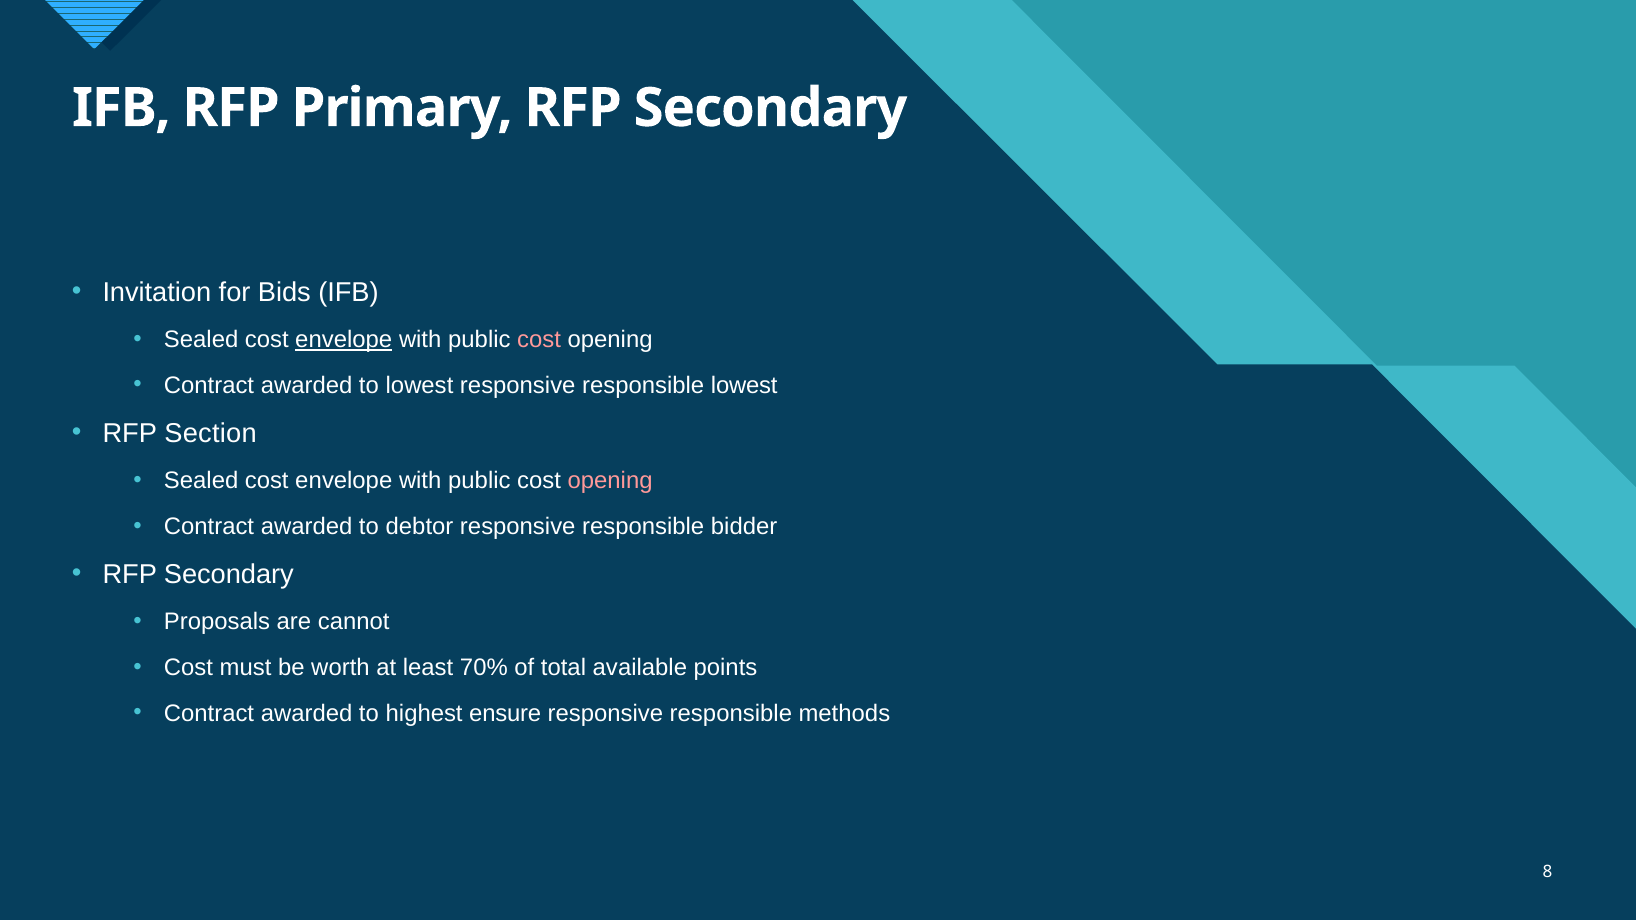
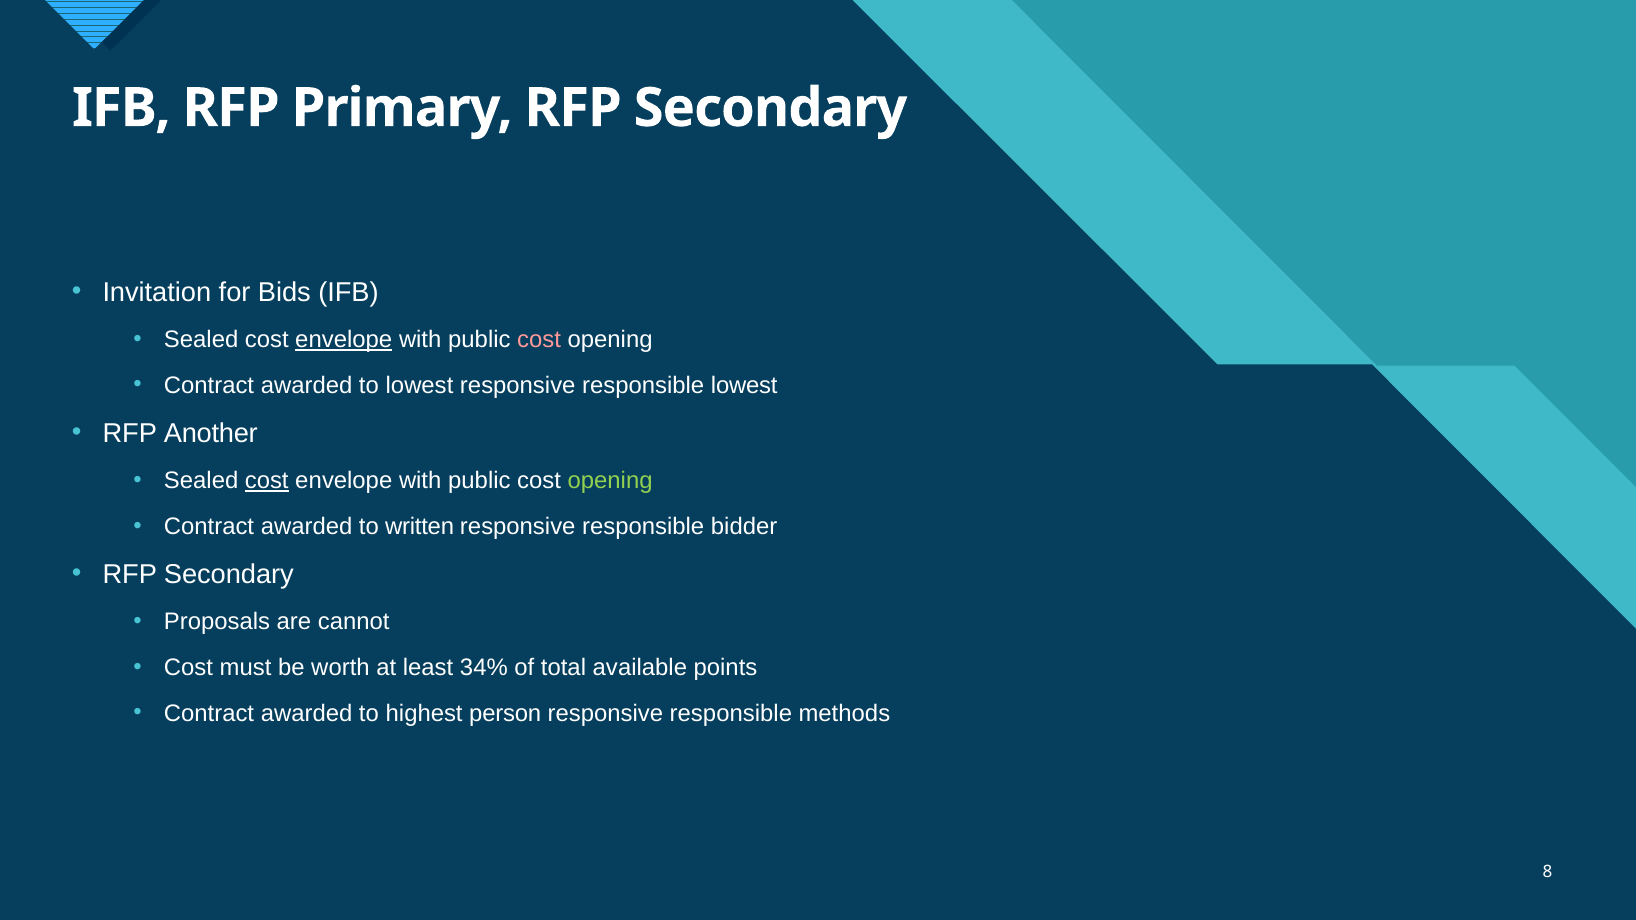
Section: Section -> Another
cost at (267, 481) underline: none -> present
opening at (610, 481) colour: pink -> light green
debtor: debtor -> written
70%: 70% -> 34%
ensure: ensure -> person
